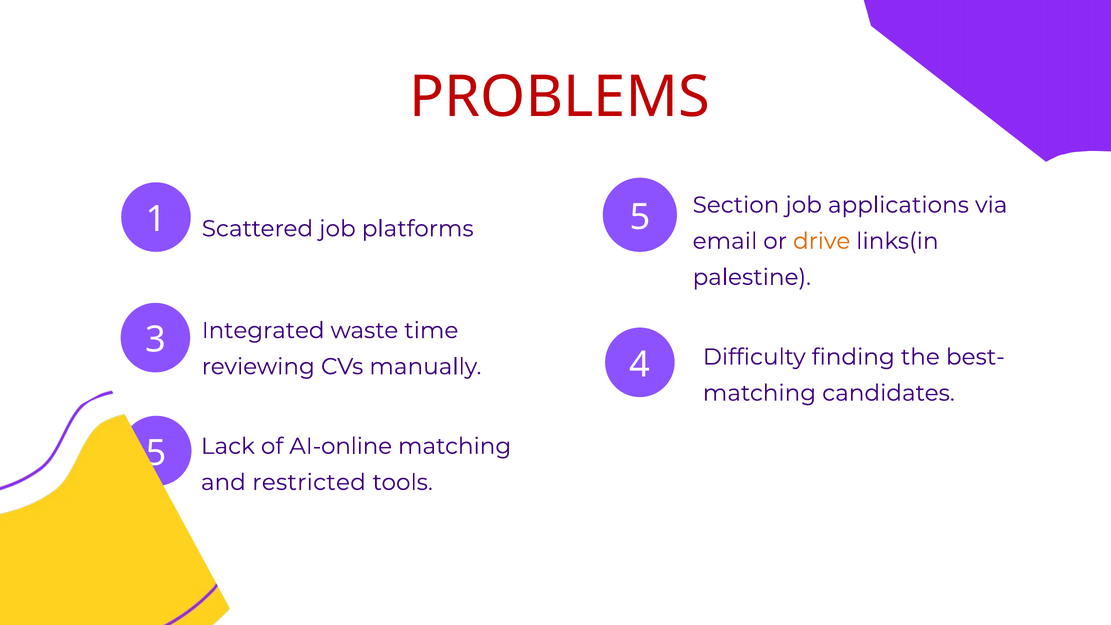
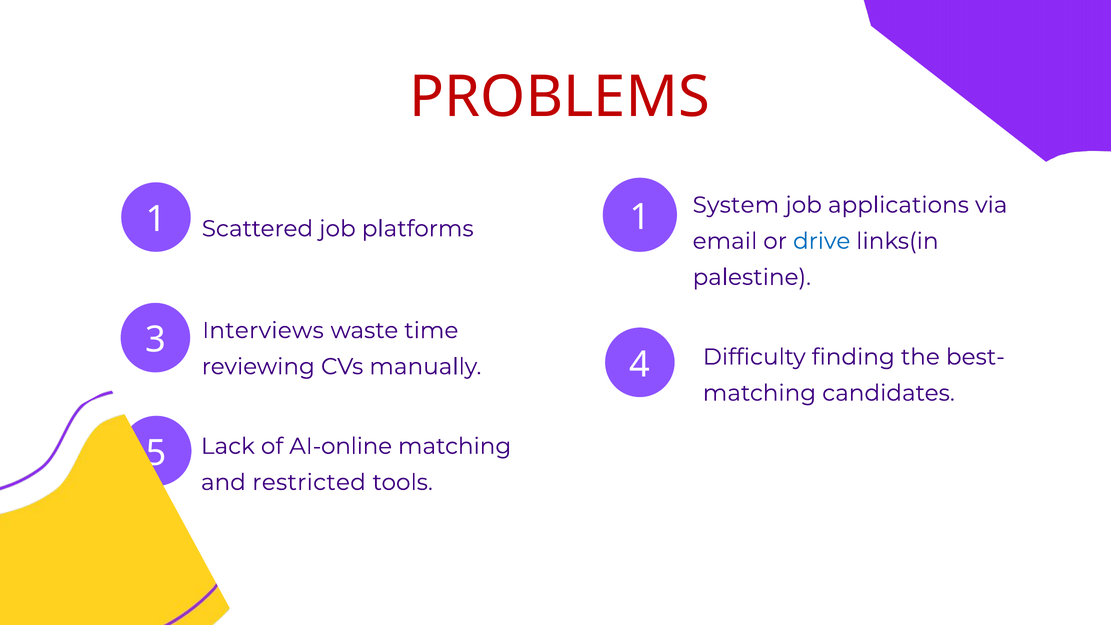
Section: Section -> System
1 5: 5 -> 1
drive colour: orange -> blue
Integrated: Integrated -> Interviews
